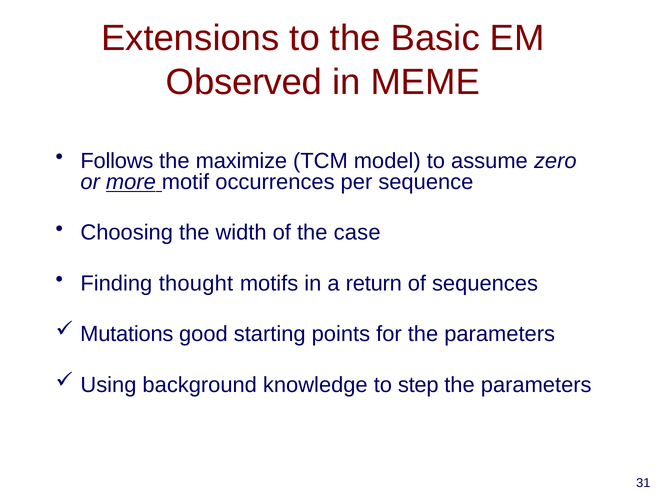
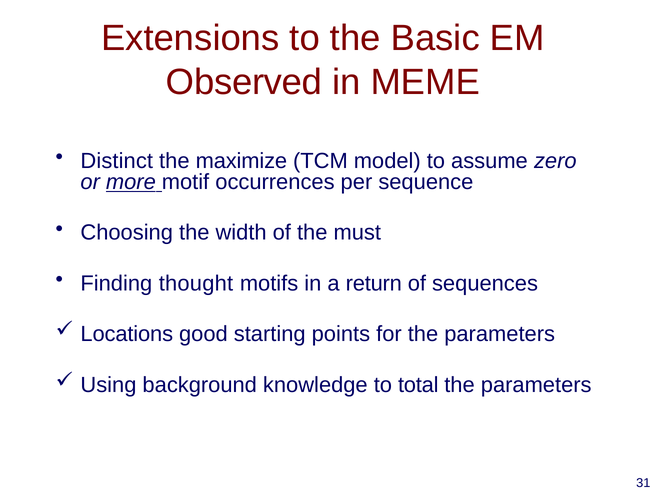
Follows: Follows -> Distinct
case: case -> must
Mutations: Mutations -> Locations
step: step -> total
